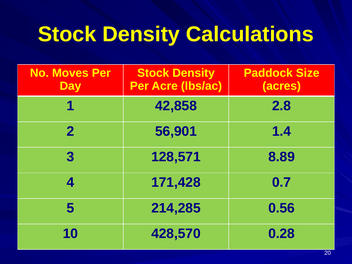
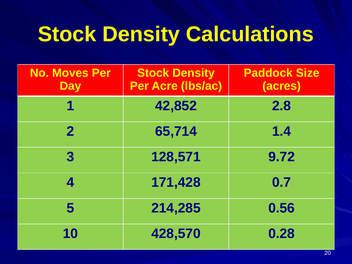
42,858: 42,858 -> 42,852
56,901: 56,901 -> 65,714
8.89: 8.89 -> 9.72
